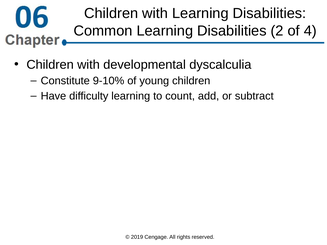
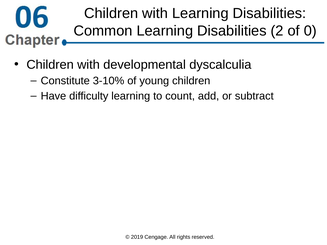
4: 4 -> 0
9-10%: 9-10% -> 3-10%
